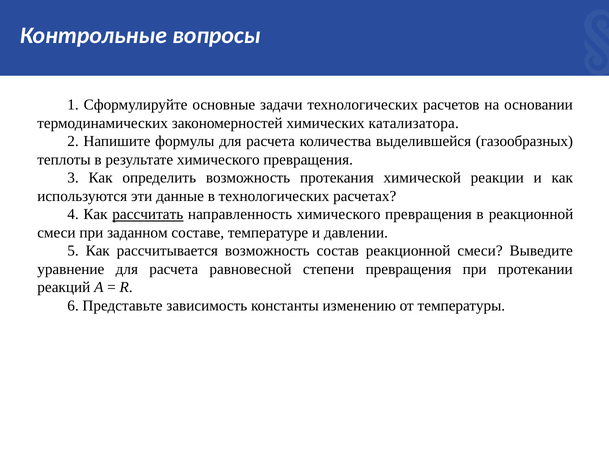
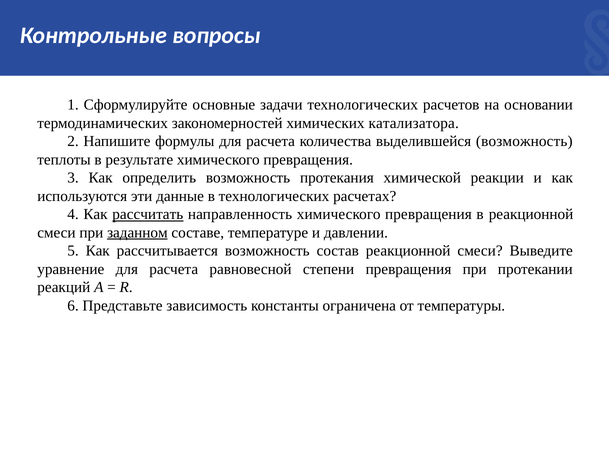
выделившейся газообразных: газообразных -> возможность
заданном underline: none -> present
изменению: изменению -> ограничена
